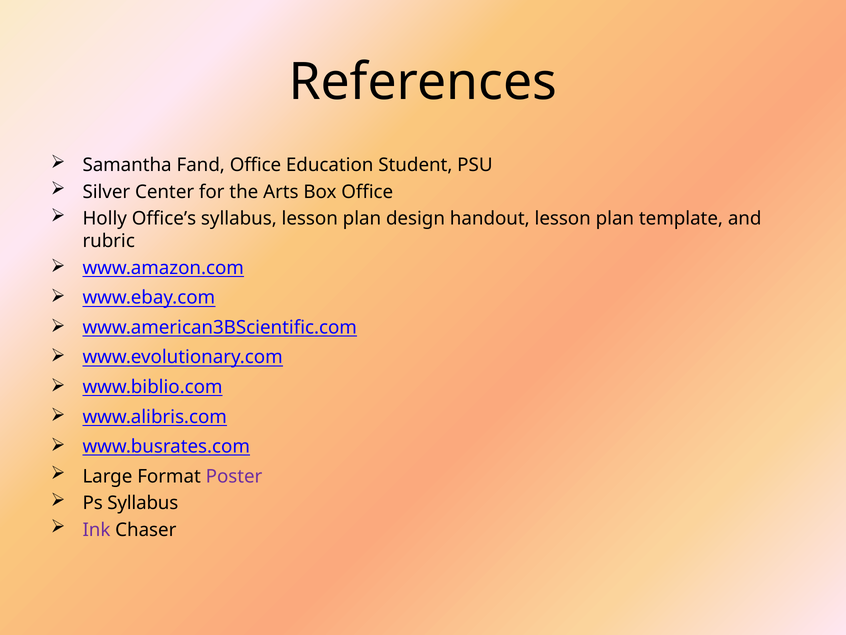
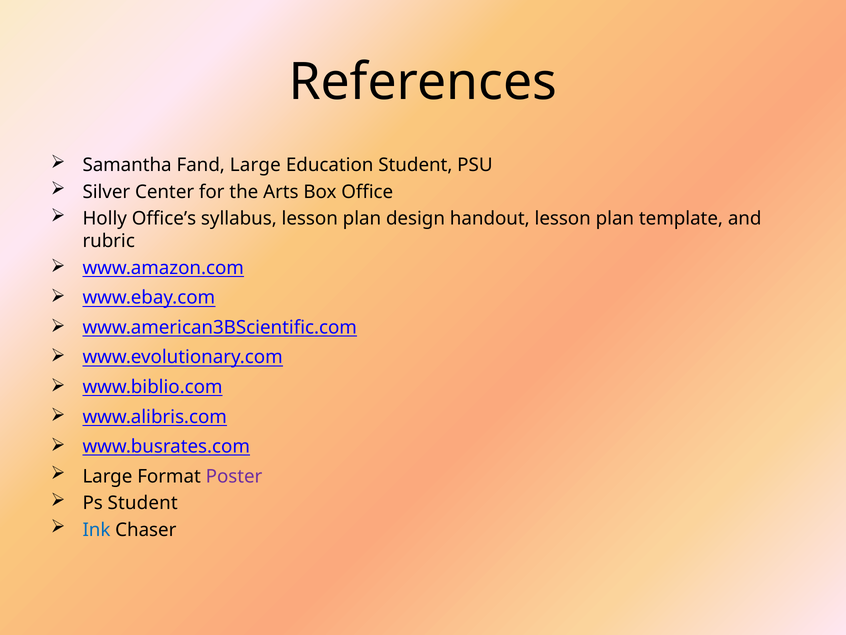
Fand Office: Office -> Large
Ps Syllabus: Syllabus -> Student
Ink colour: purple -> blue
